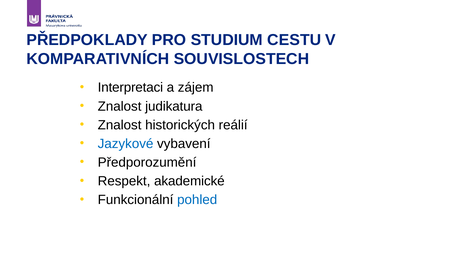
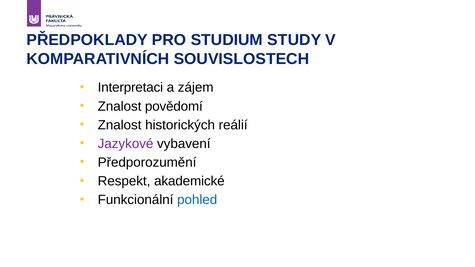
CESTU: CESTU -> STUDY
judikatura: judikatura -> povědomí
Jazykové colour: blue -> purple
